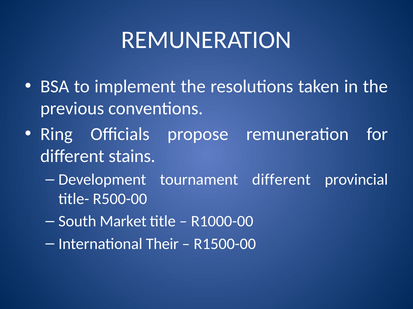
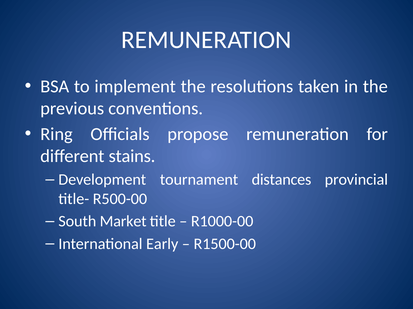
tournament different: different -> distances
Their: Their -> Early
